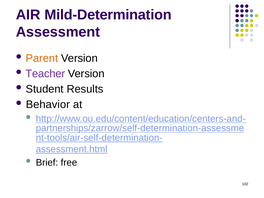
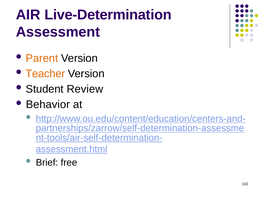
Mild-Determination: Mild-Determination -> Live-Determination
Teacher colour: purple -> orange
Results: Results -> Review
